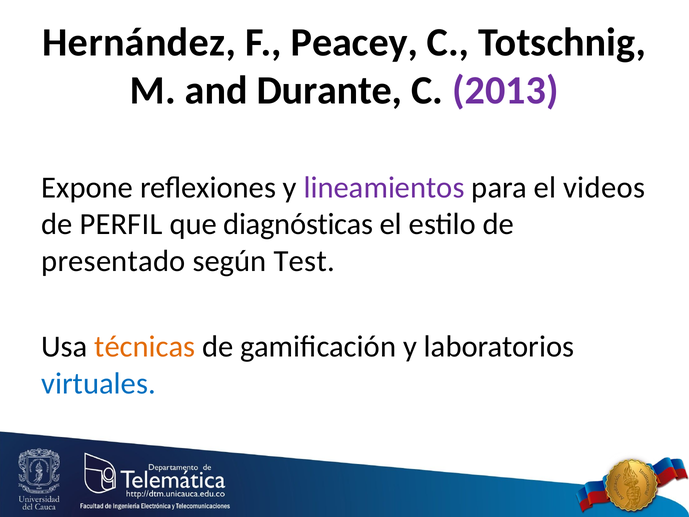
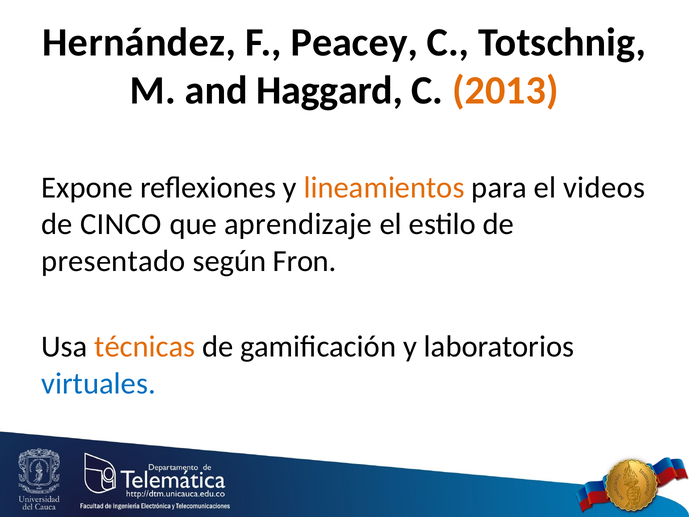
Durante: Durante -> Haggard
2013 colour: purple -> orange
lineamientos colour: purple -> orange
PERFIL: PERFIL -> CINCO
diagnósticas: diagnósticas -> aprendizaje
Test: Test -> Fron
